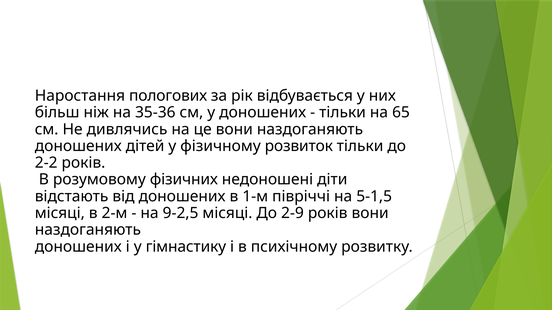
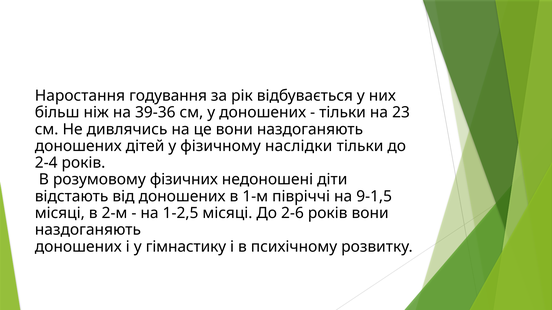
пологових: пологових -> годування
35-36: 35-36 -> 39-36
65: 65 -> 23
розвиток: розвиток -> наслідки
2-2: 2-2 -> 2-4
5-1,5: 5-1,5 -> 9-1,5
9-2,5: 9-2,5 -> 1-2,5
2-9: 2-9 -> 2-6
